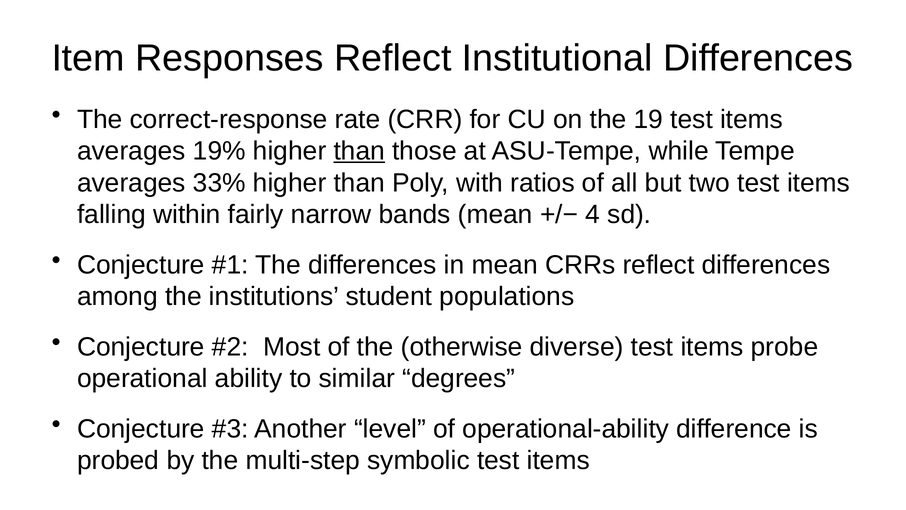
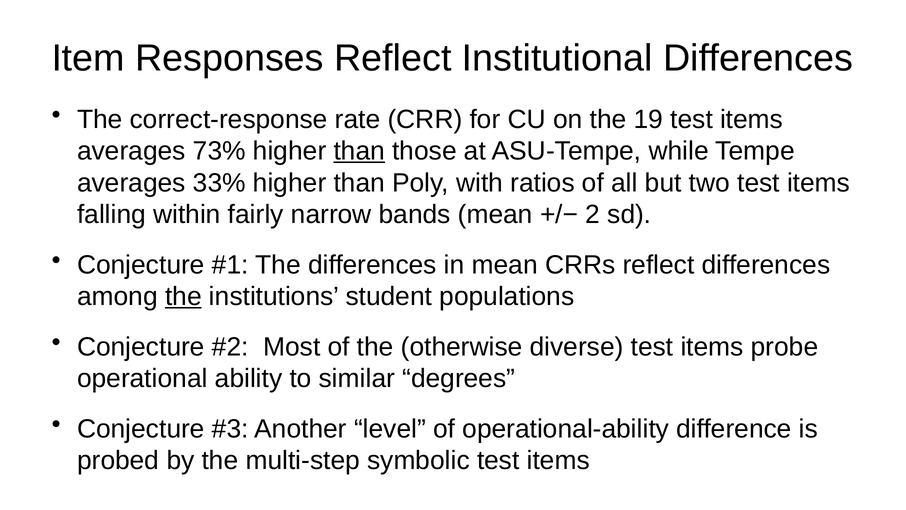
19%: 19% -> 73%
4: 4 -> 2
the at (183, 296) underline: none -> present
